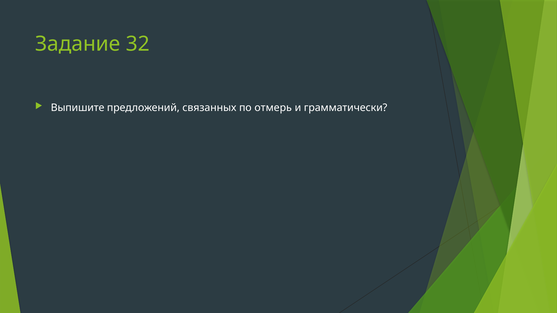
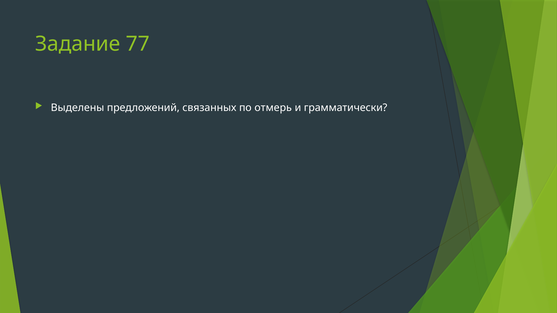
32: 32 -> 77
Выпишите: Выпишите -> Выделены
